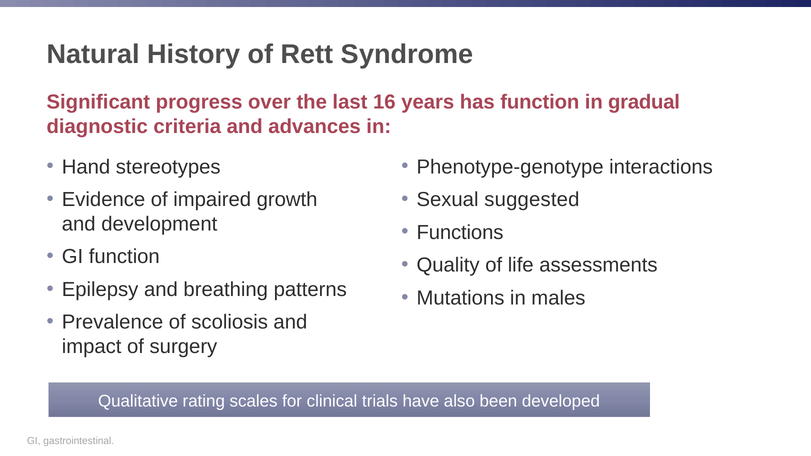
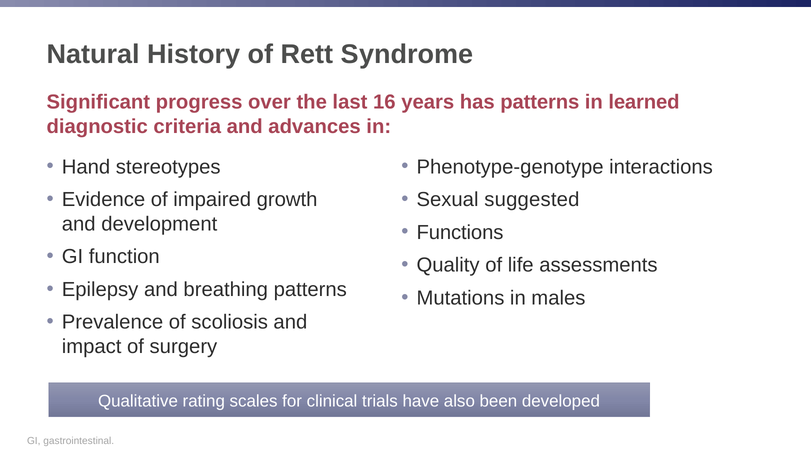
has function: function -> patterns
gradual: gradual -> learned
